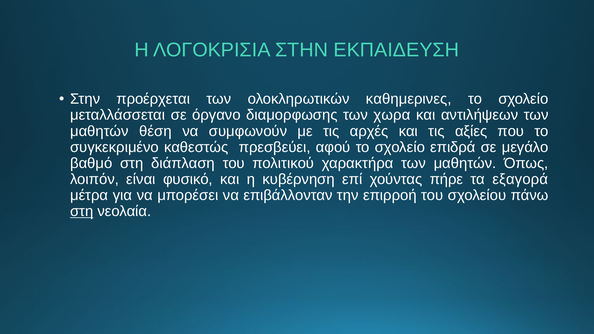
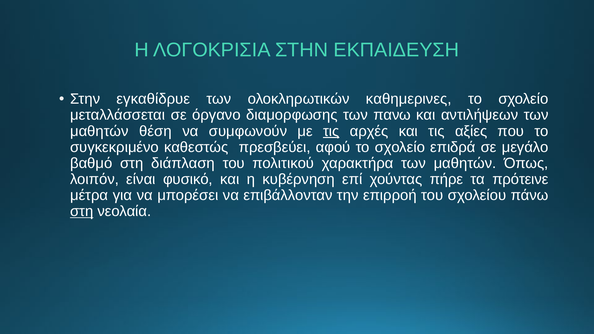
προέρχεται: προέρχεται -> εγκαθίδρυε
χωρα: χωρα -> πανω
τις at (331, 131) underline: none -> present
εξαγορά: εξαγορά -> πρότεινε
